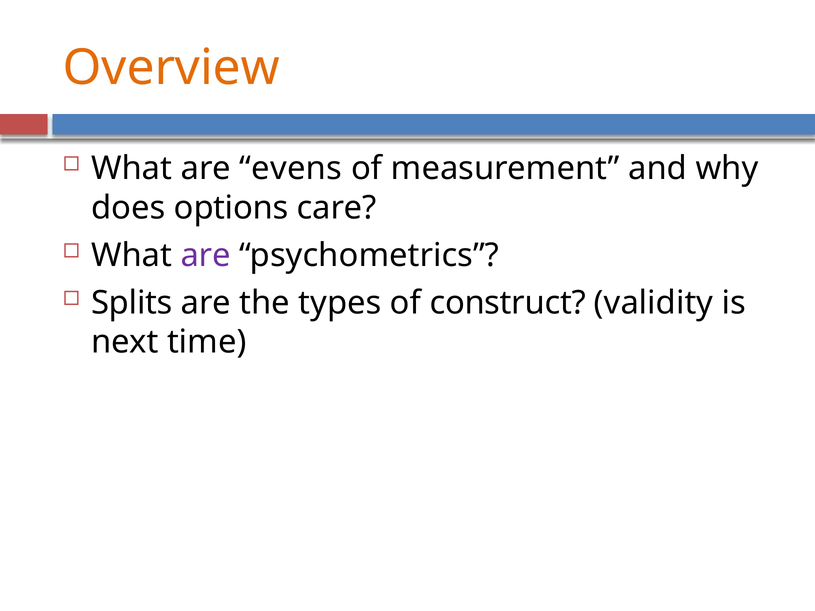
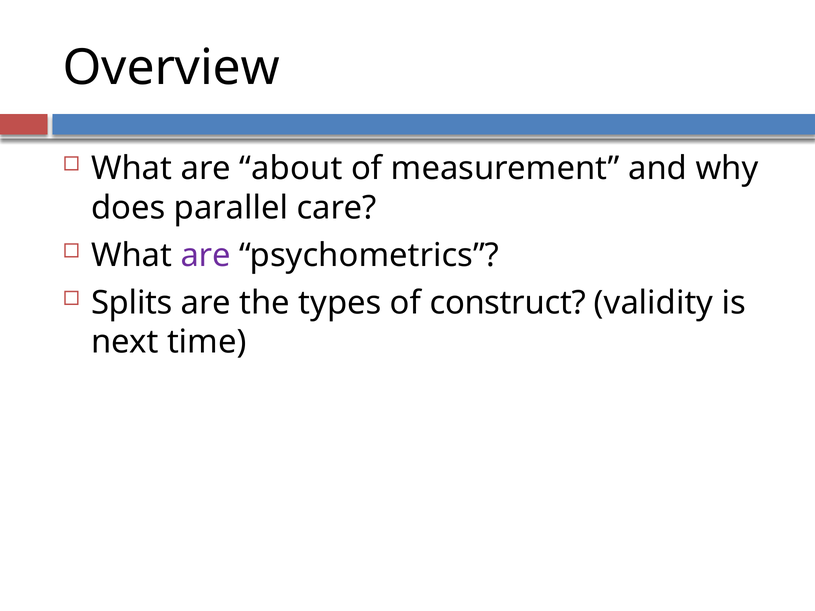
Overview colour: orange -> black
evens: evens -> about
options: options -> parallel
